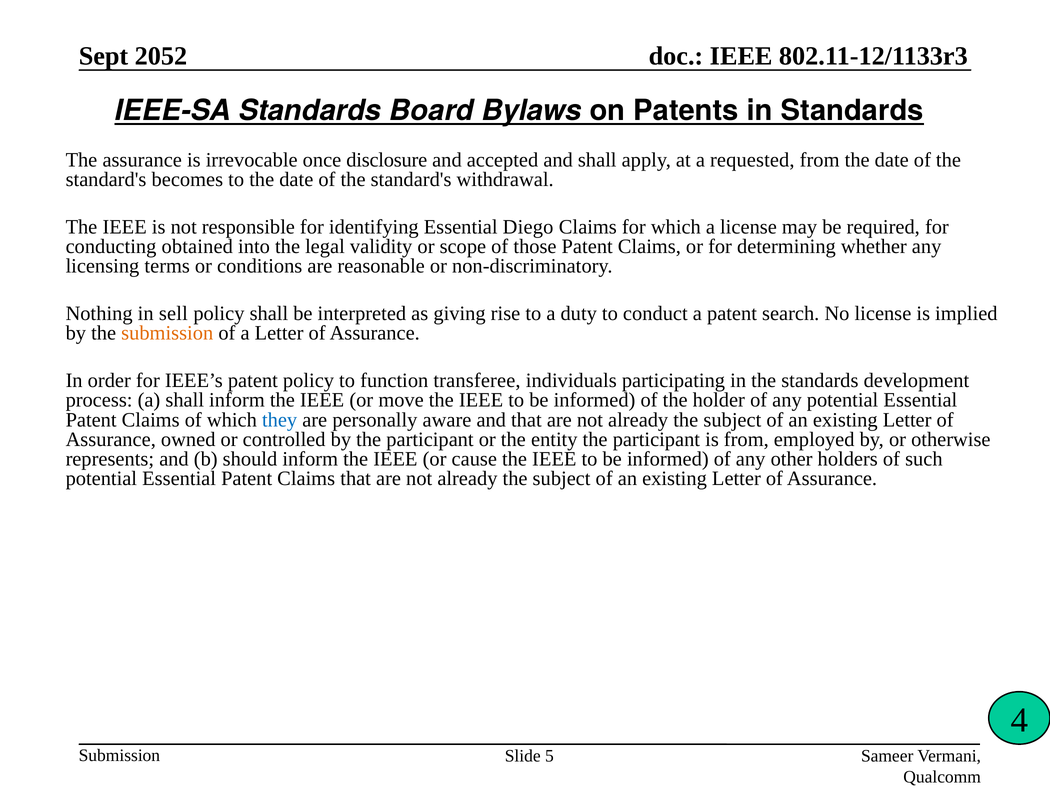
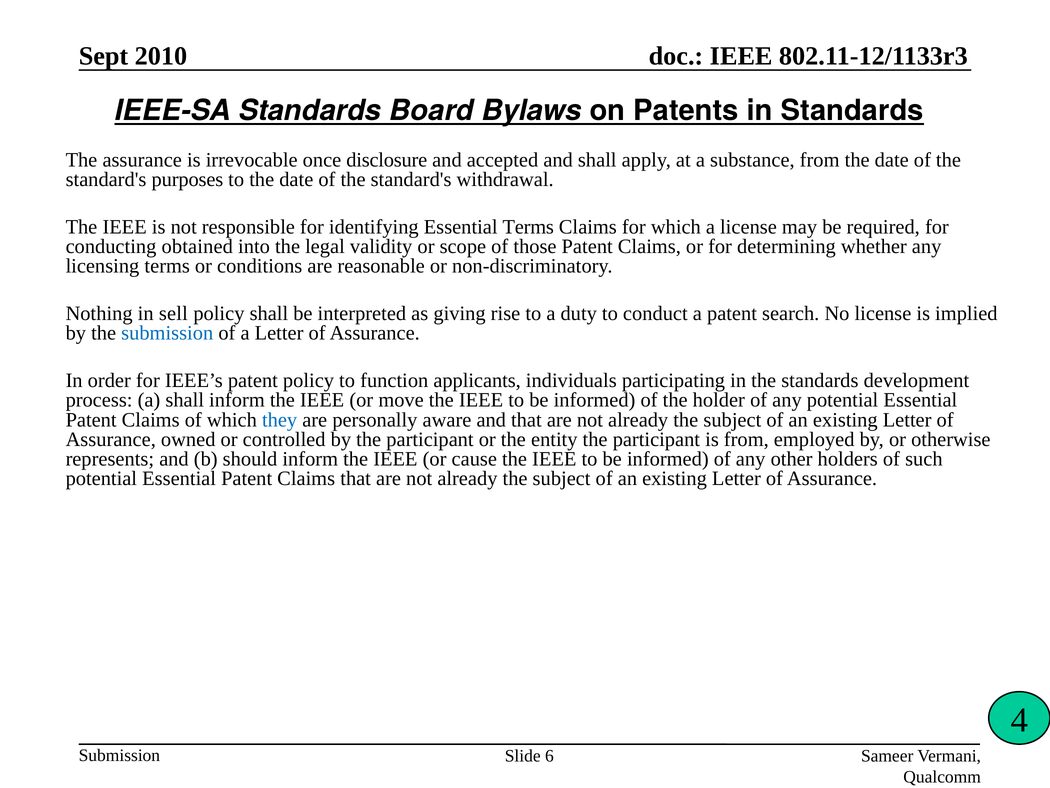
2052: 2052 -> 2010
requested: requested -> substance
becomes: becomes -> purposes
Essential Diego: Diego -> Terms
submission at (167, 333) colour: orange -> blue
transferee: transferee -> applicants
5: 5 -> 6
